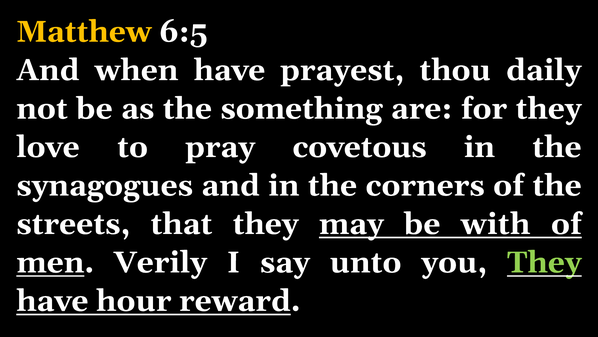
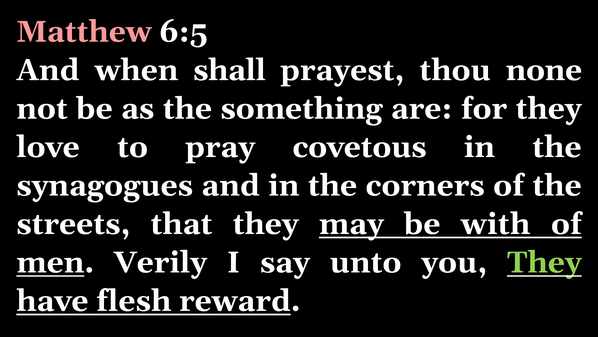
Matthew colour: yellow -> pink
when have: have -> shall
daily: daily -> none
hour: hour -> flesh
